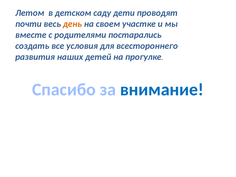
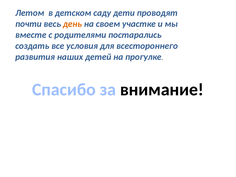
внимание colour: blue -> black
